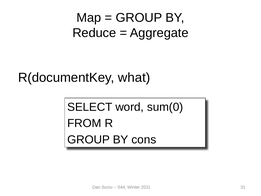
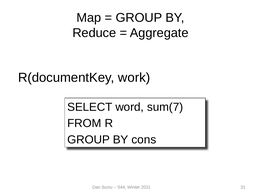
what: what -> work
sum(0: sum(0 -> sum(7
